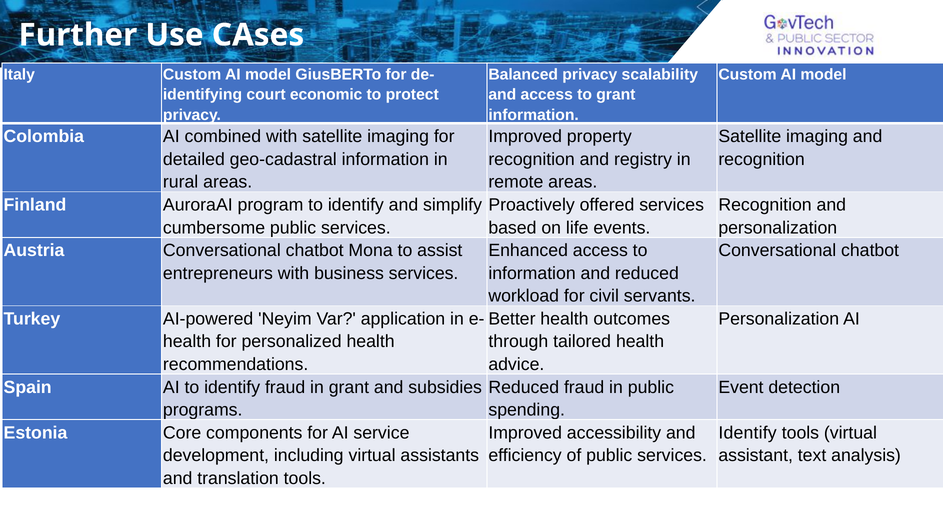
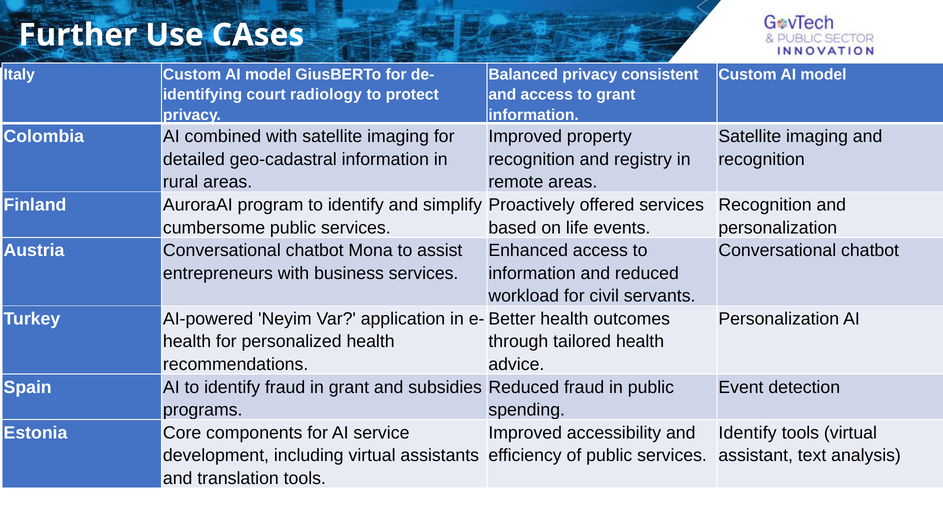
scalability: scalability -> consistent
economic: economic -> radiology
